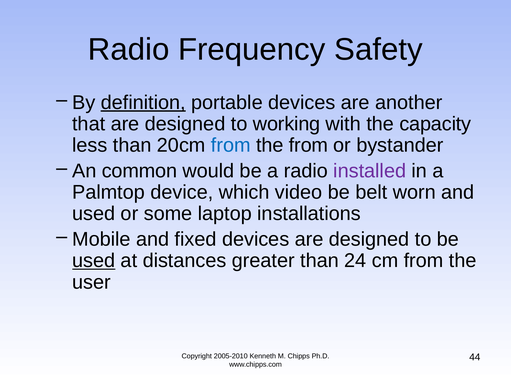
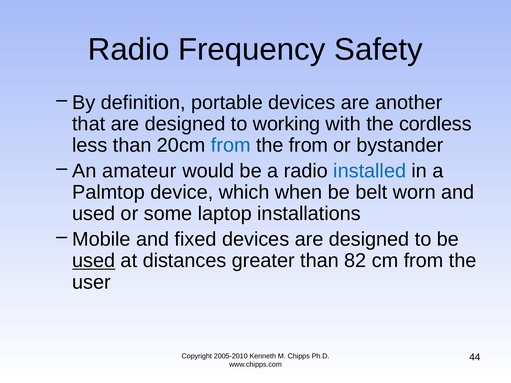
definition underline: present -> none
capacity: capacity -> cordless
common: common -> amateur
installed colour: purple -> blue
video: video -> when
24: 24 -> 82
